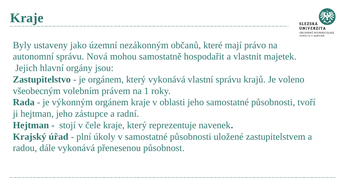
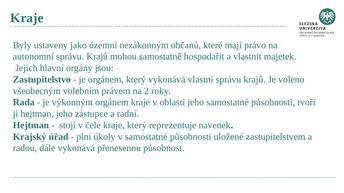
autonomní správu Nová: Nová -> Krajů
1: 1 -> 2
